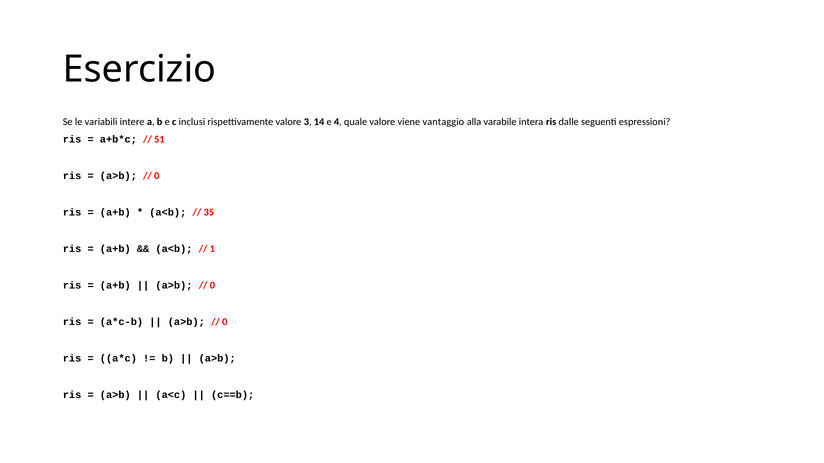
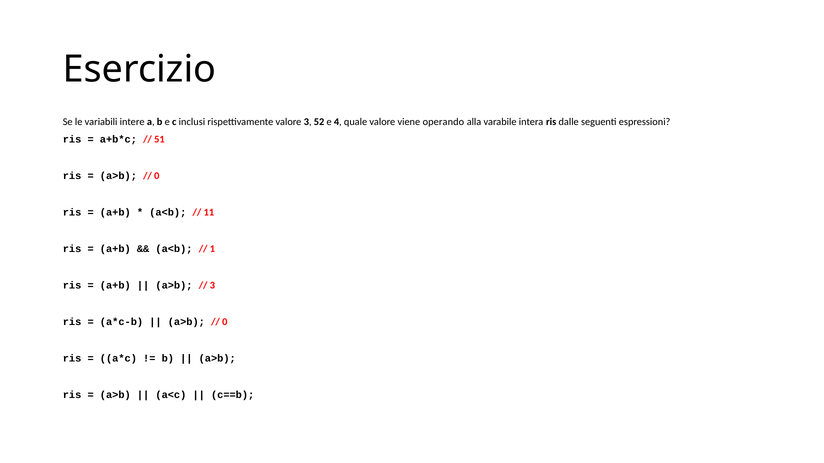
14: 14 -> 52
vantaggio: vantaggio -> operando
35: 35 -> 11
0 at (212, 286): 0 -> 3
